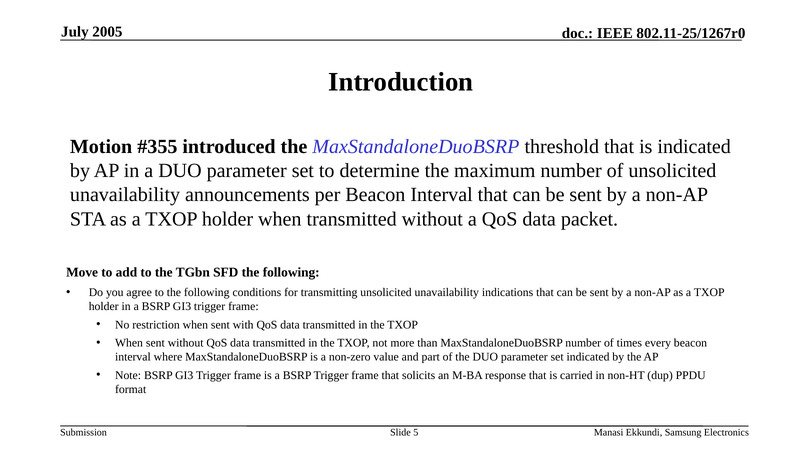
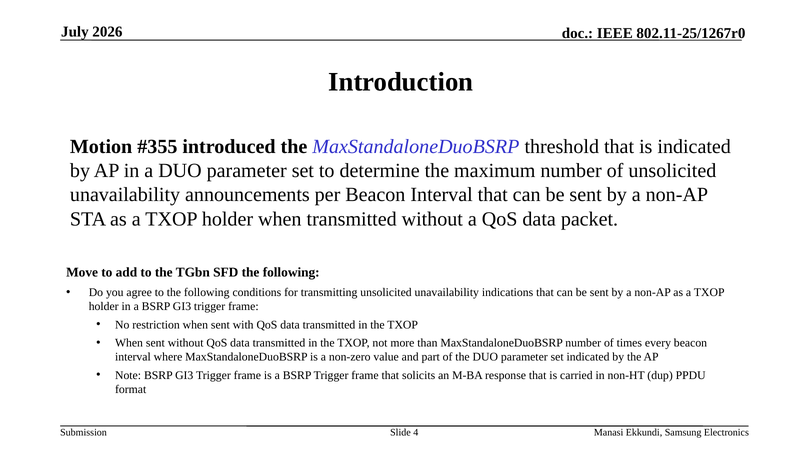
2005: 2005 -> 2026
5: 5 -> 4
